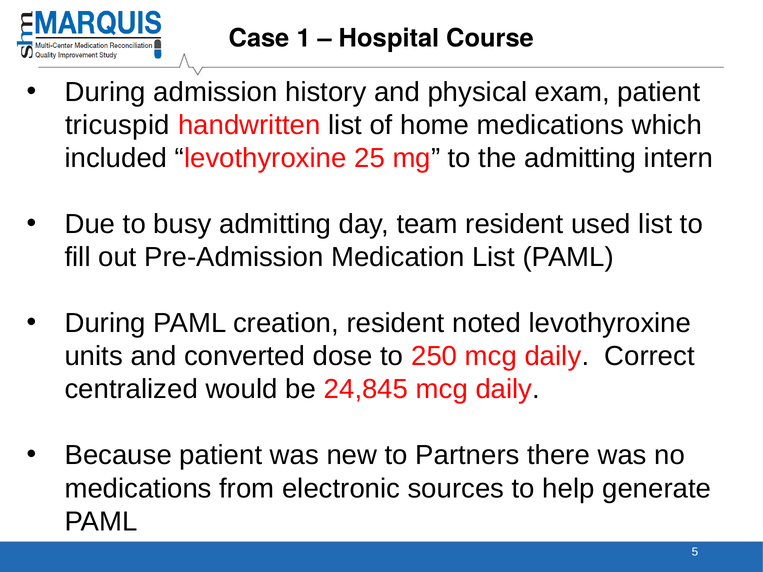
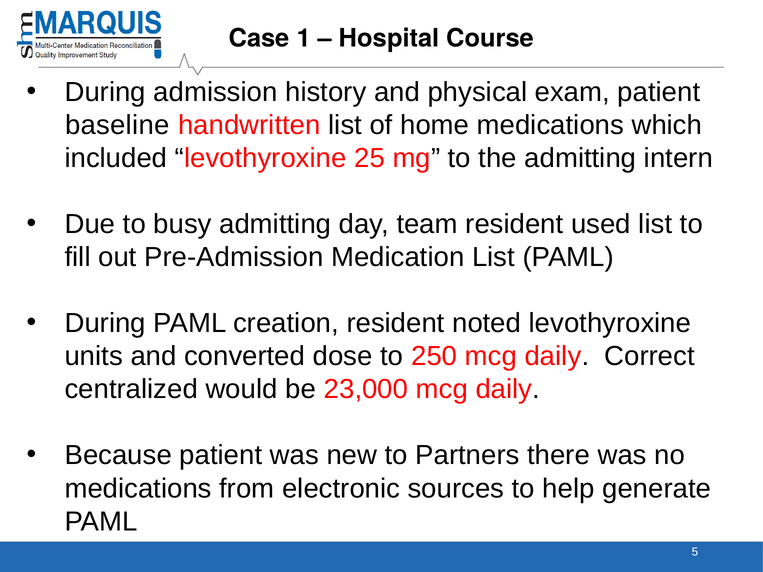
tricuspid: tricuspid -> baseline
24,845: 24,845 -> 23,000
